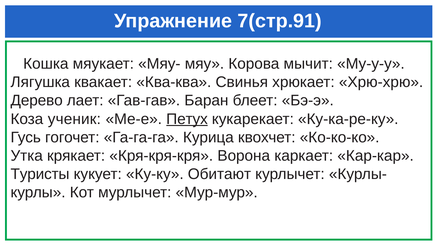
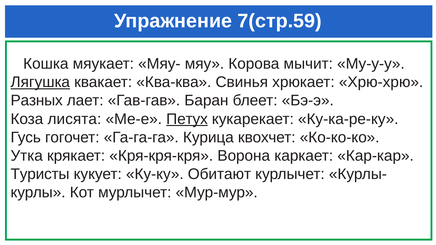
7(стр.91: 7(стр.91 -> 7(стр.59
Лягушка underline: none -> present
Дерево: Дерево -> Разных
ученик: ученик -> лисята
